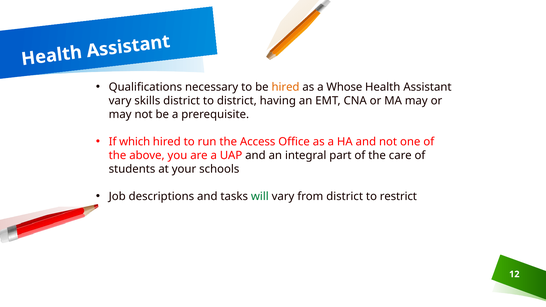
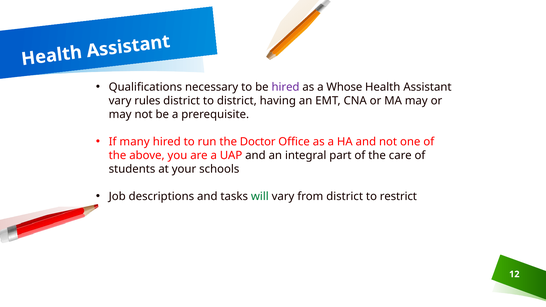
hired at (286, 87) colour: orange -> purple
skills: skills -> rules
which: which -> many
Access: Access -> Doctor
